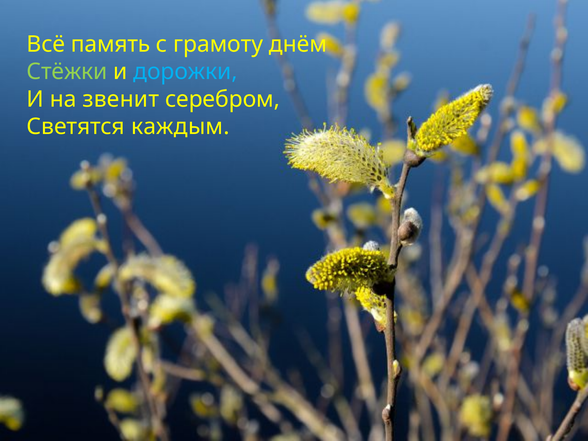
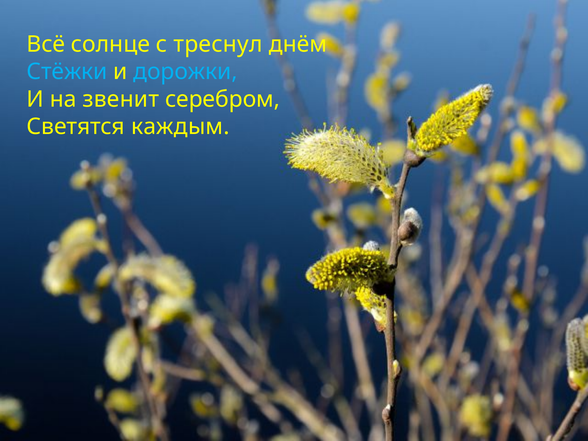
память: память -> солнце
грамоту: грамоту -> треснул
Стёжки colour: light green -> light blue
